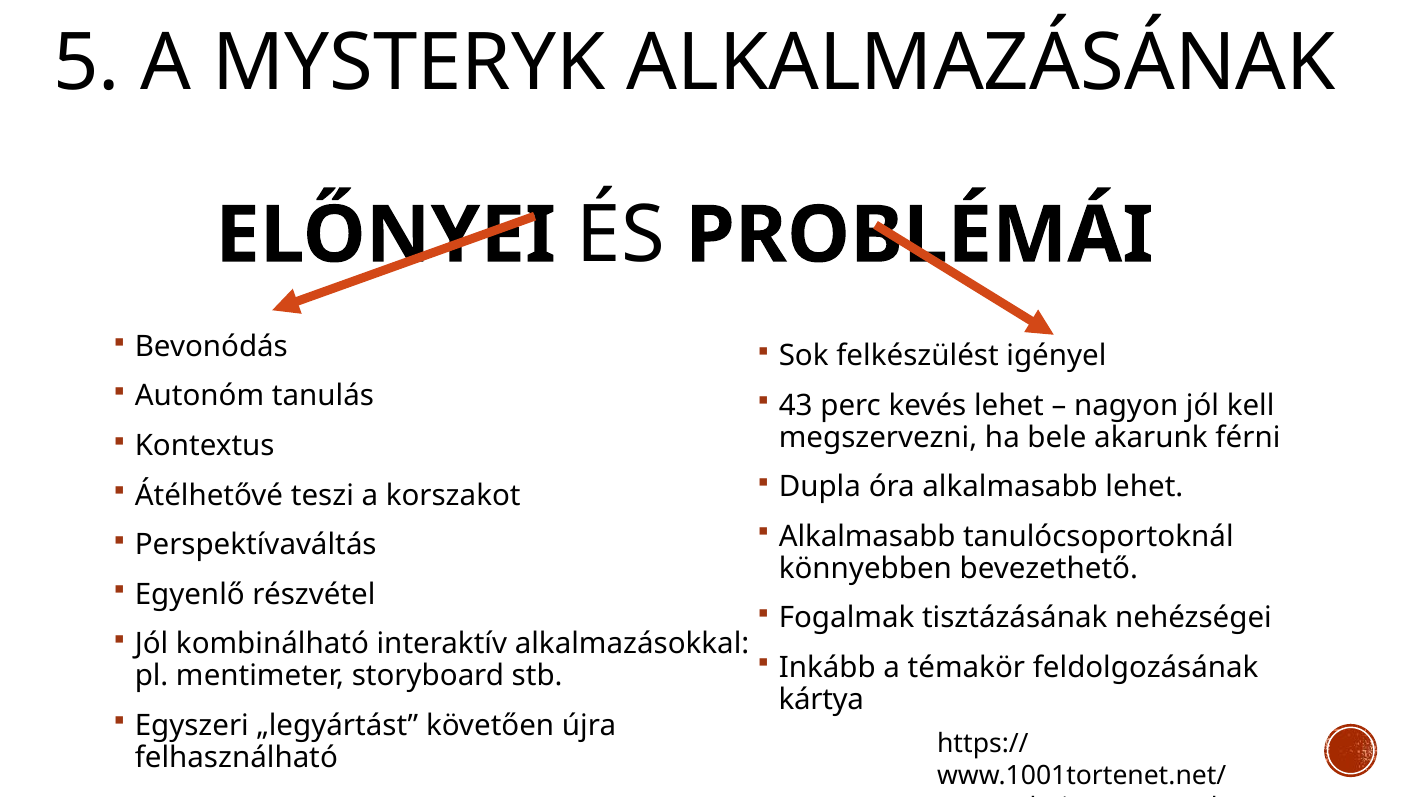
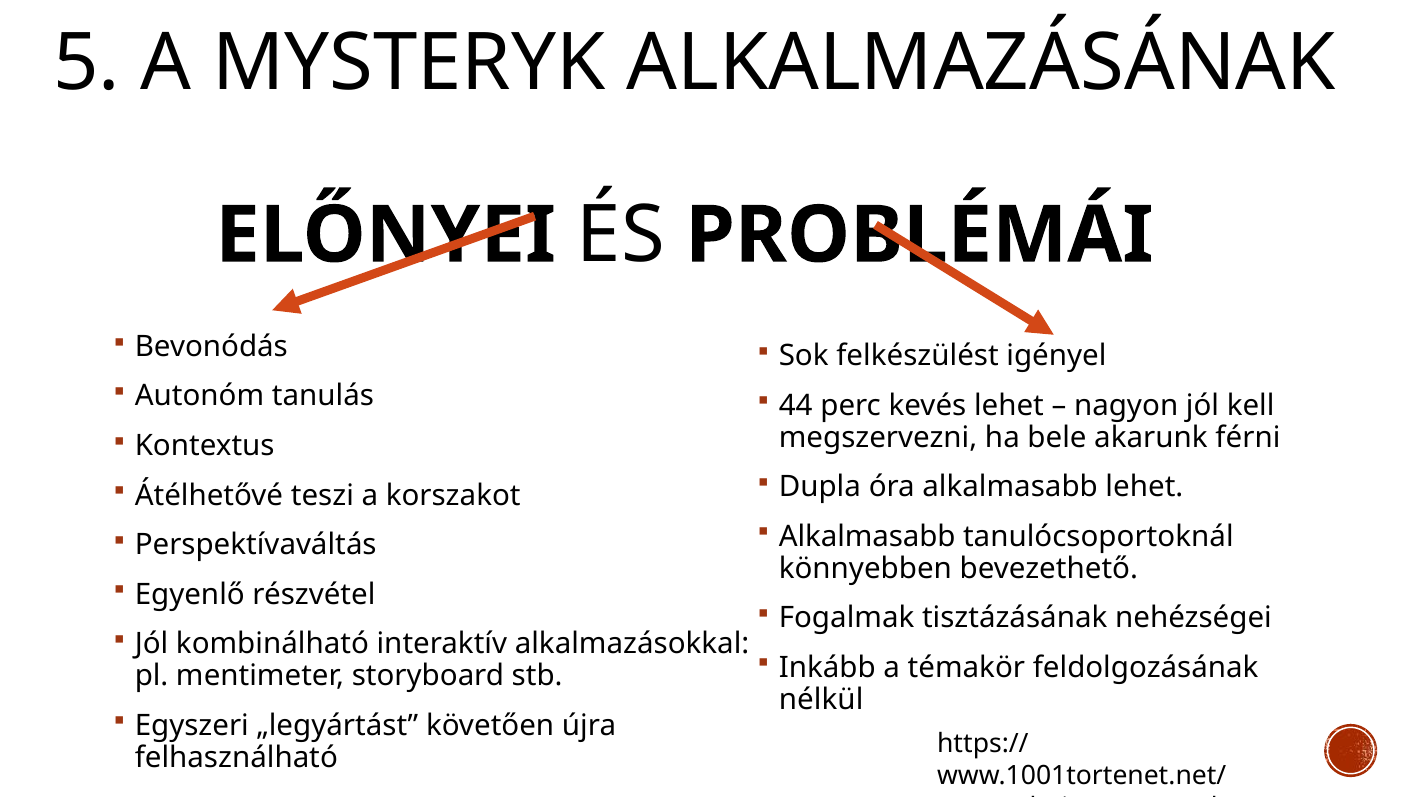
43: 43 -> 44
kártya: kártya -> nélkül
